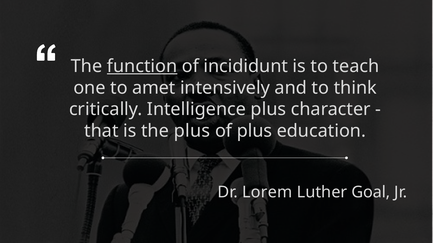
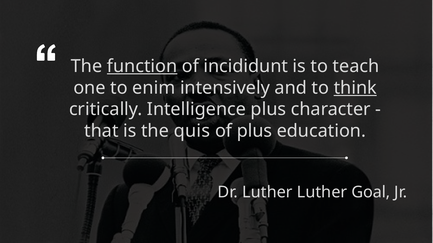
amet: amet -> enim
think underline: none -> present
the plus: plus -> quis
Dr Lorem: Lorem -> Luther
